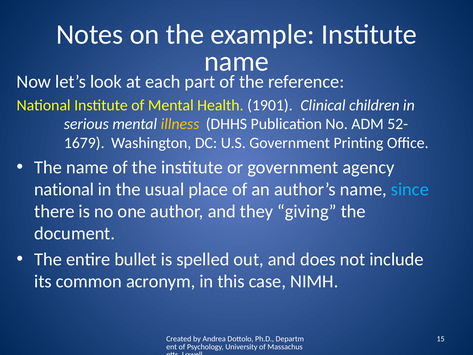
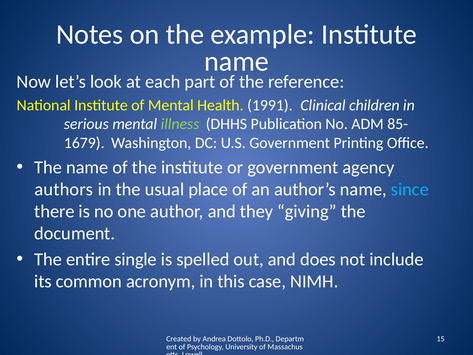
1901: 1901 -> 1991
illness colour: yellow -> light green
52-: 52- -> 85-
national at (64, 189): national -> authors
bullet: bullet -> single
